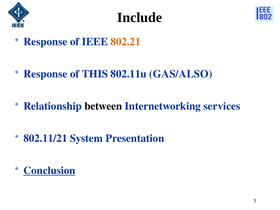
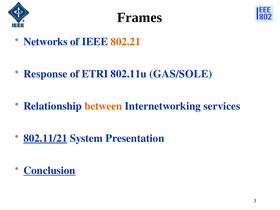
Include: Include -> Frames
Response at (45, 42): Response -> Networks
THIS: THIS -> ETRI
GAS/ALSO: GAS/ALSO -> GAS/SOLE
between colour: black -> orange
802.11/21 underline: none -> present
